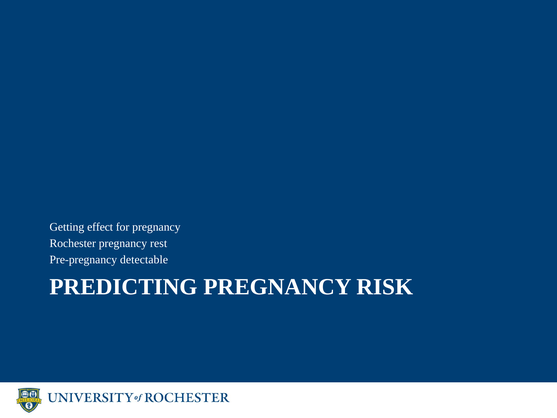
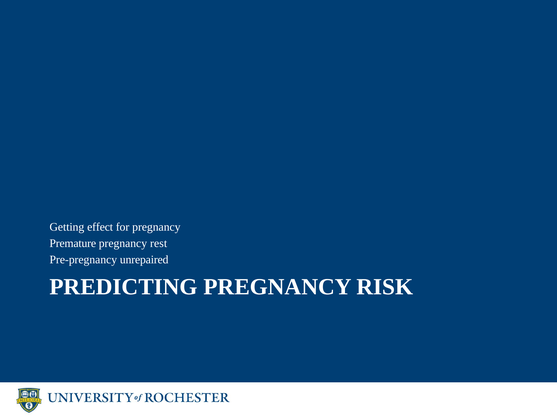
Rochester: Rochester -> Premature
detectable: detectable -> unrepaired
